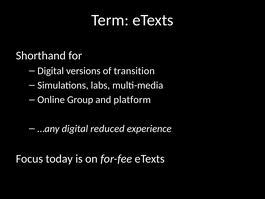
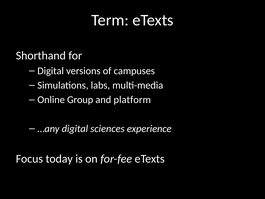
transition: transition -> campuses
reduced: reduced -> sciences
